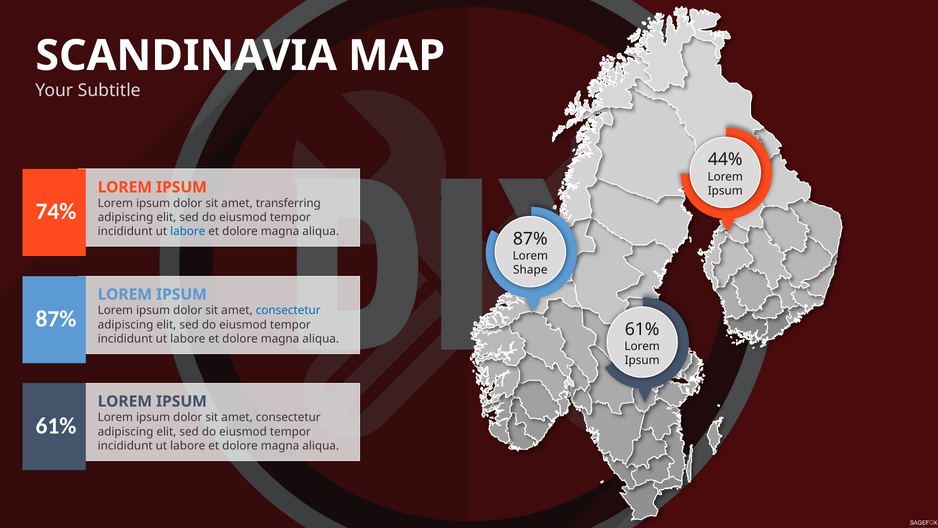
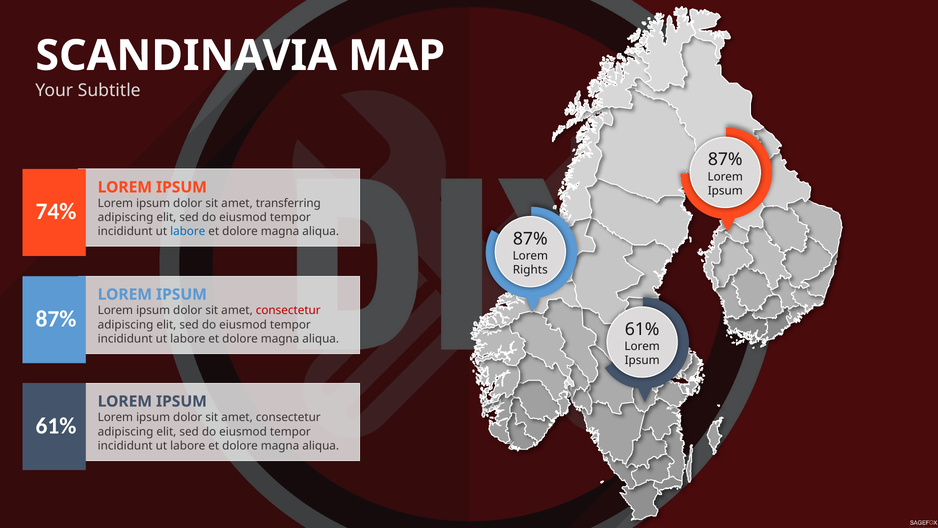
44% at (725, 159): 44% -> 87%
Shape: Shape -> Rights
consectetur at (288, 310) colour: blue -> red
